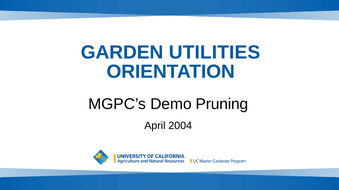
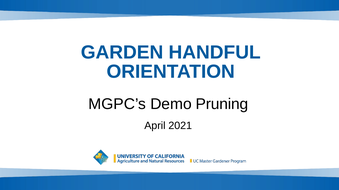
UTILITIES: UTILITIES -> HANDFUL
2004: 2004 -> 2021
